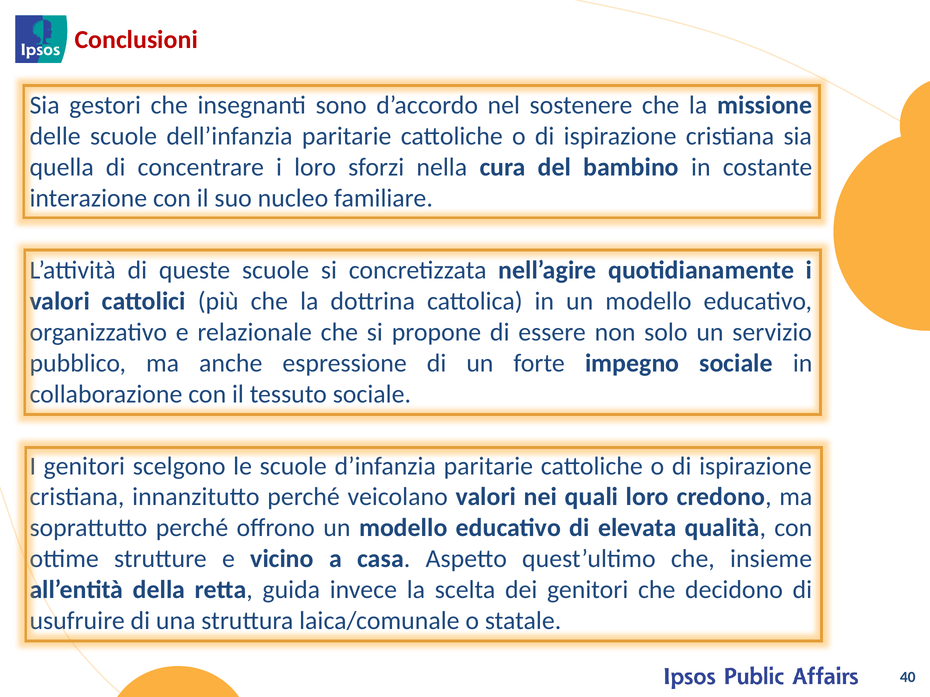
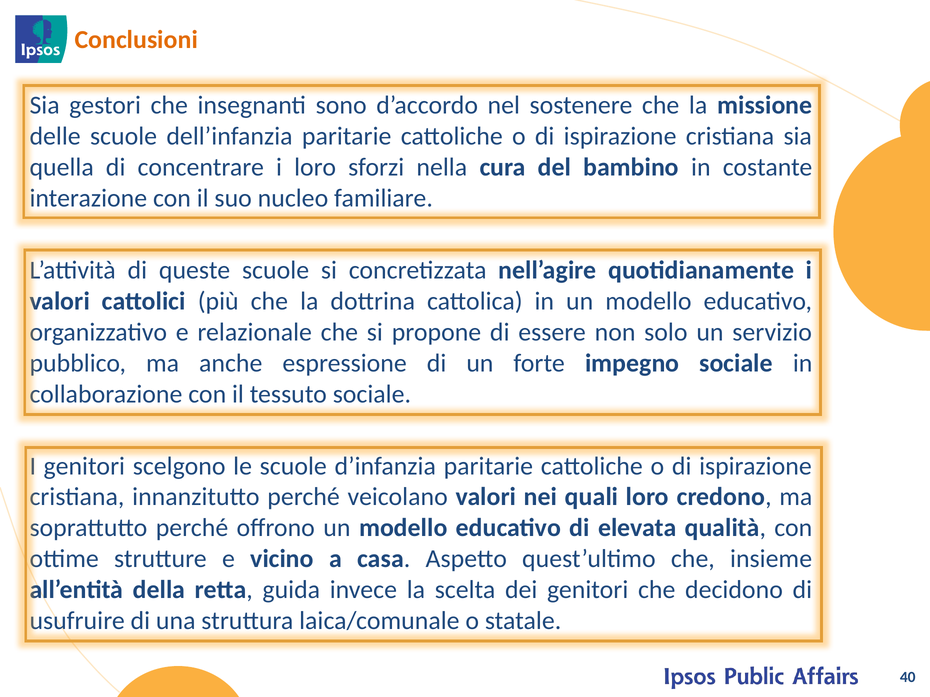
Conclusioni colour: red -> orange
